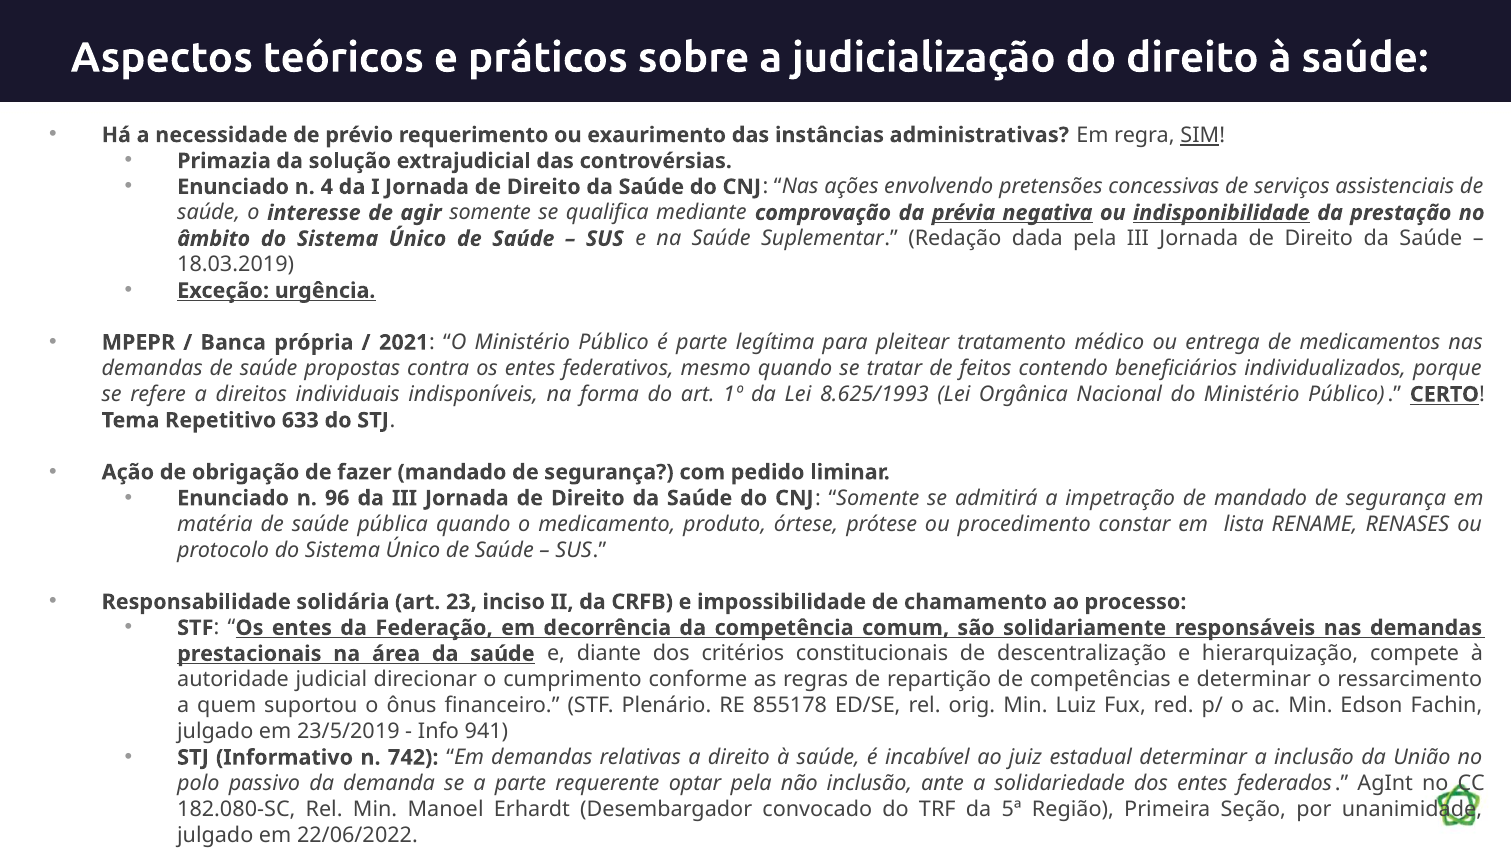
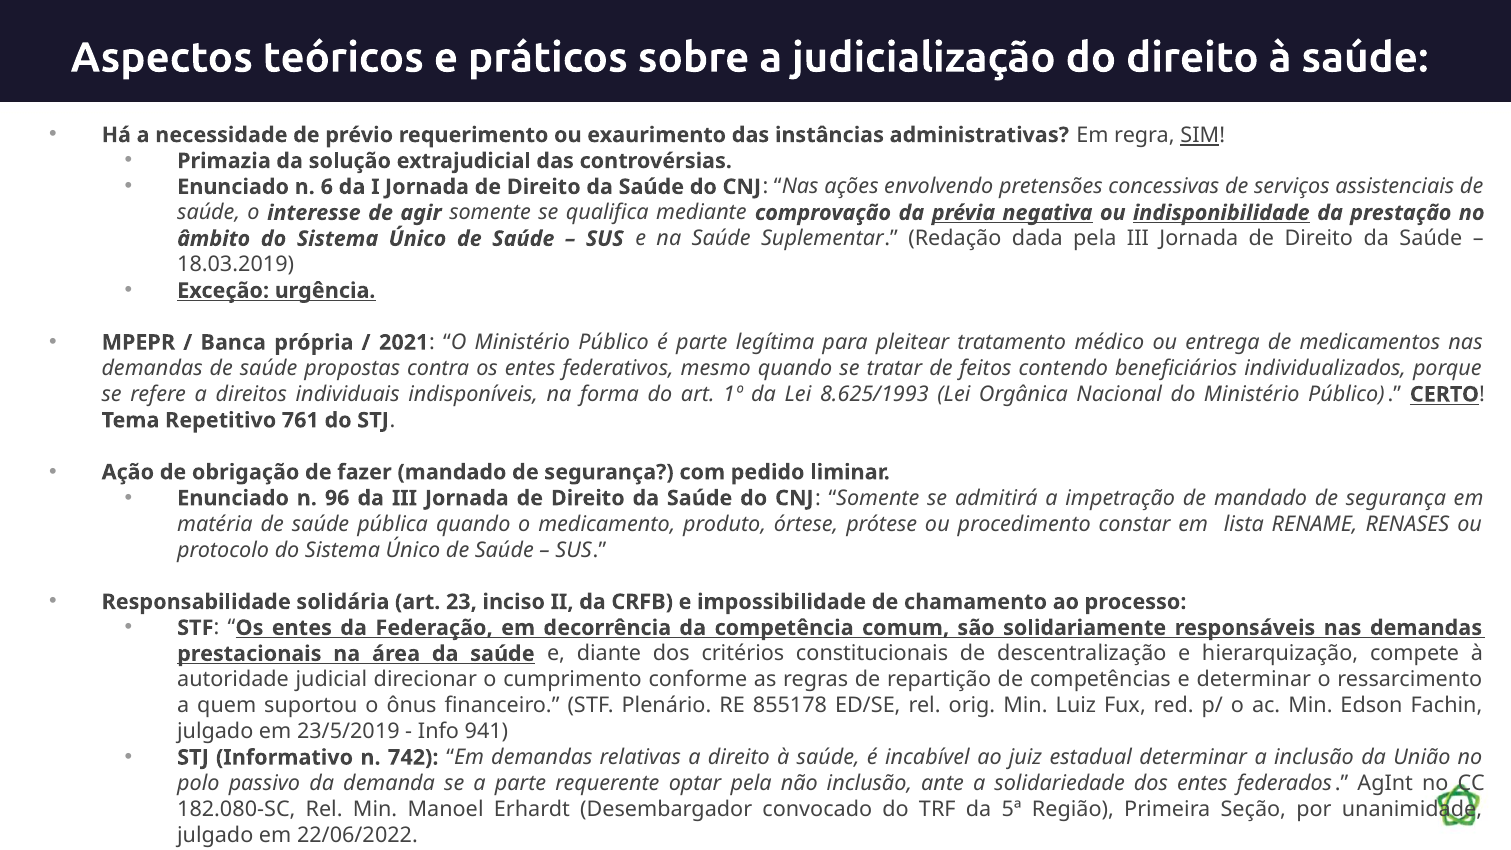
4: 4 -> 6
633: 633 -> 761
